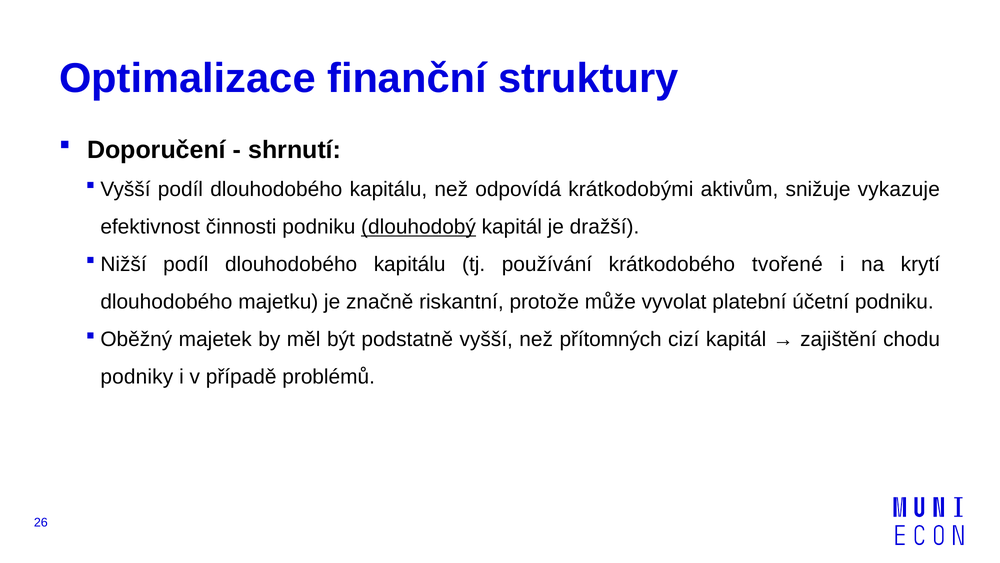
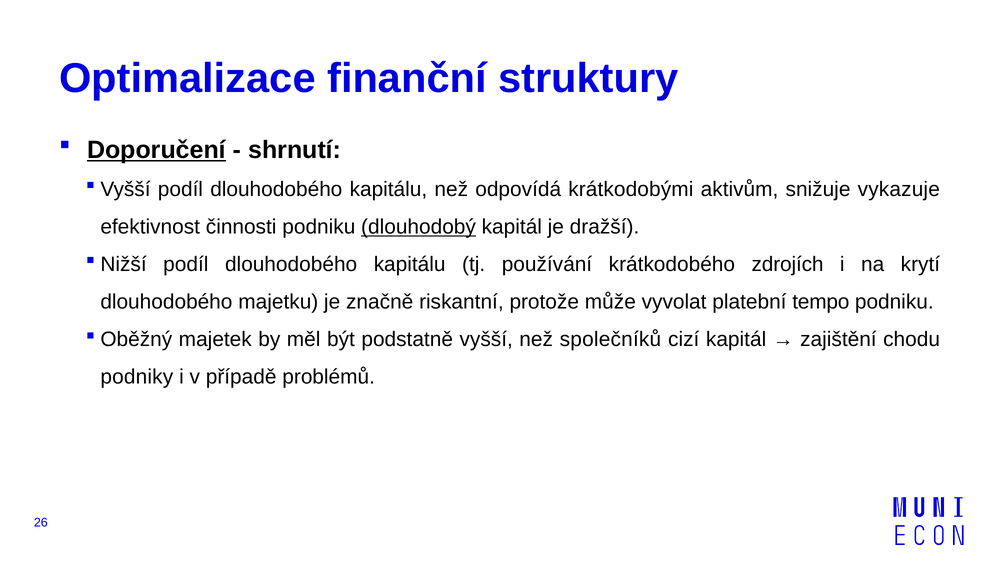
Doporučení underline: none -> present
tvořené: tvořené -> zdrojích
účetní: účetní -> tempo
přítomných: přítomných -> společníků
